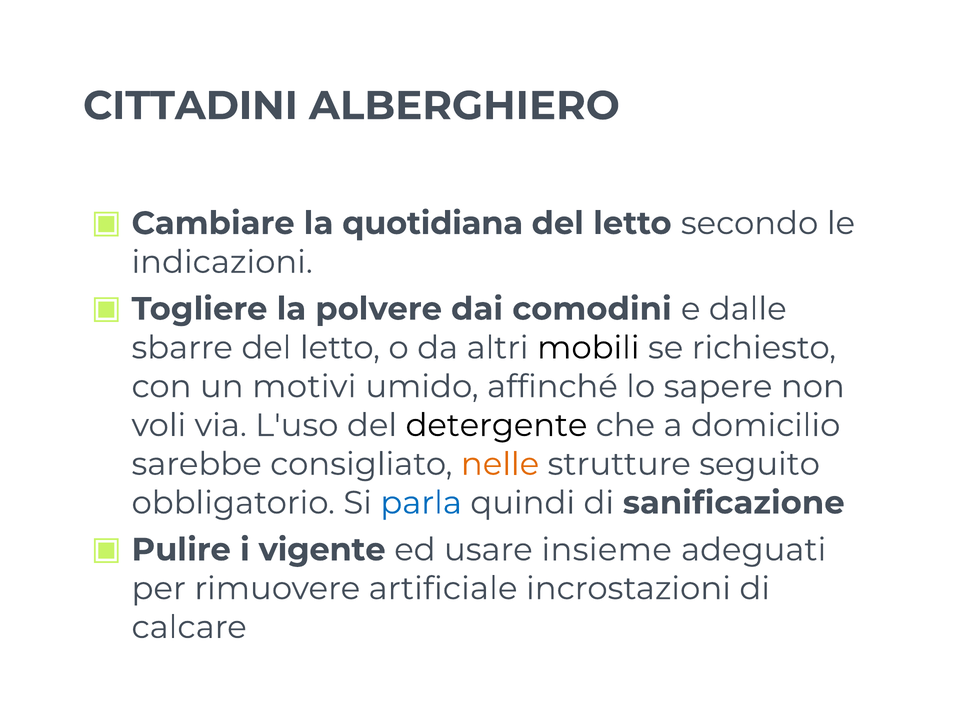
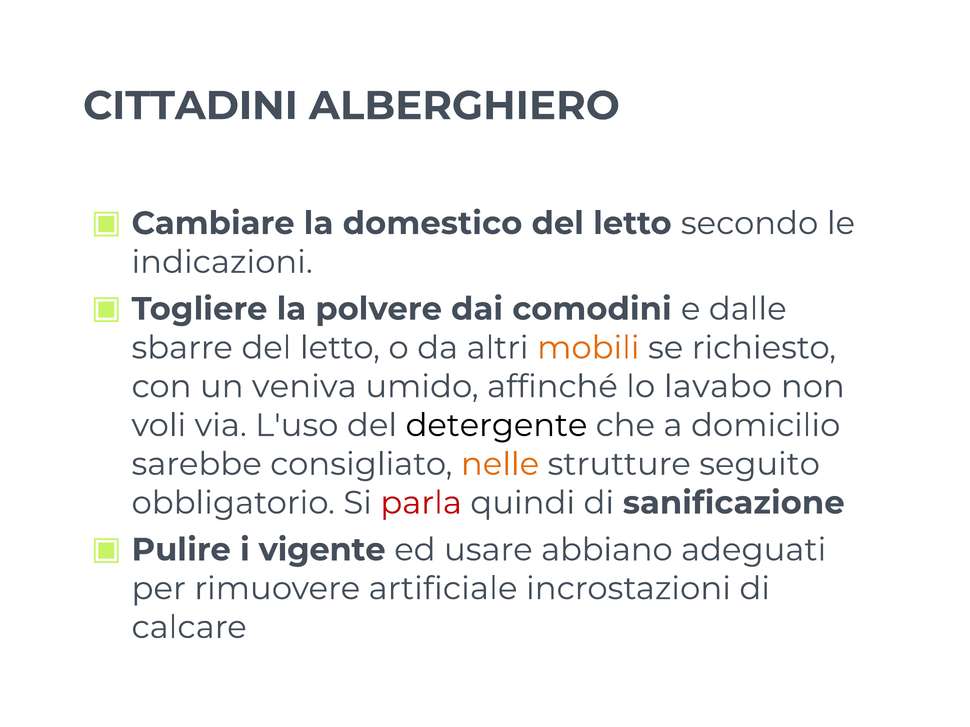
quotidiana: quotidiana -> domestico
mobili colour: black -> orange
motivi: motivi -> veniva
sapere: sapere -> lavabo
parla colour: blue -> red
insieme: insieme -> abbiano
